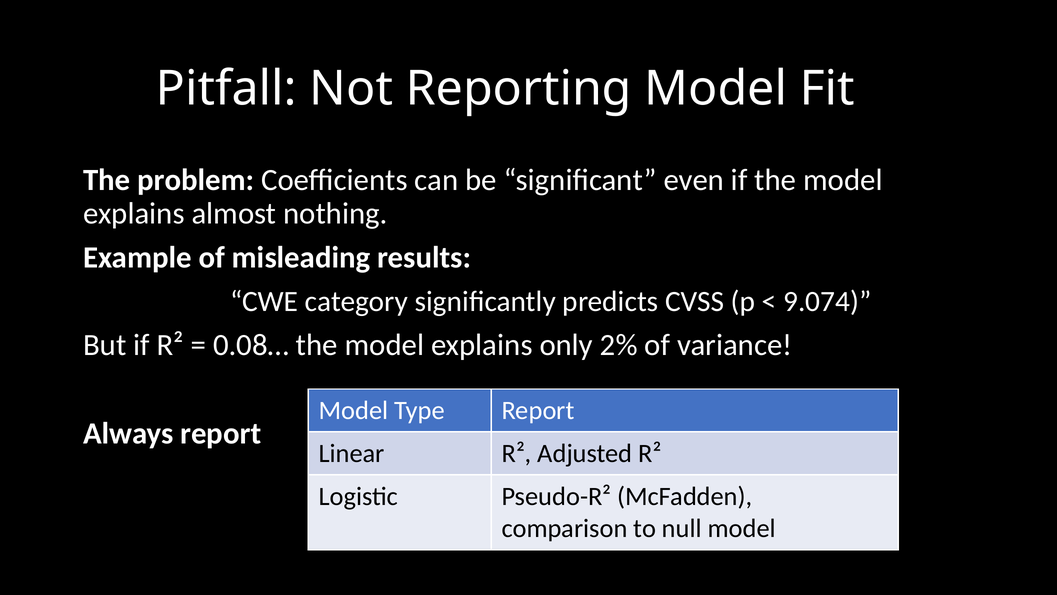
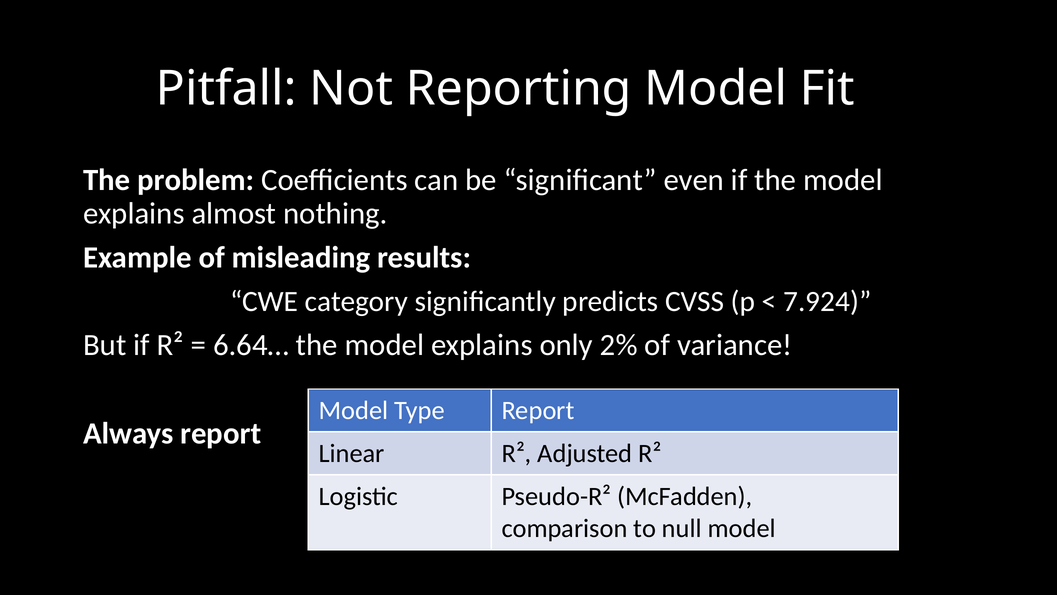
9.074: 9.074 -> 7.924
0.08…: 0.08… -> 6.64…
